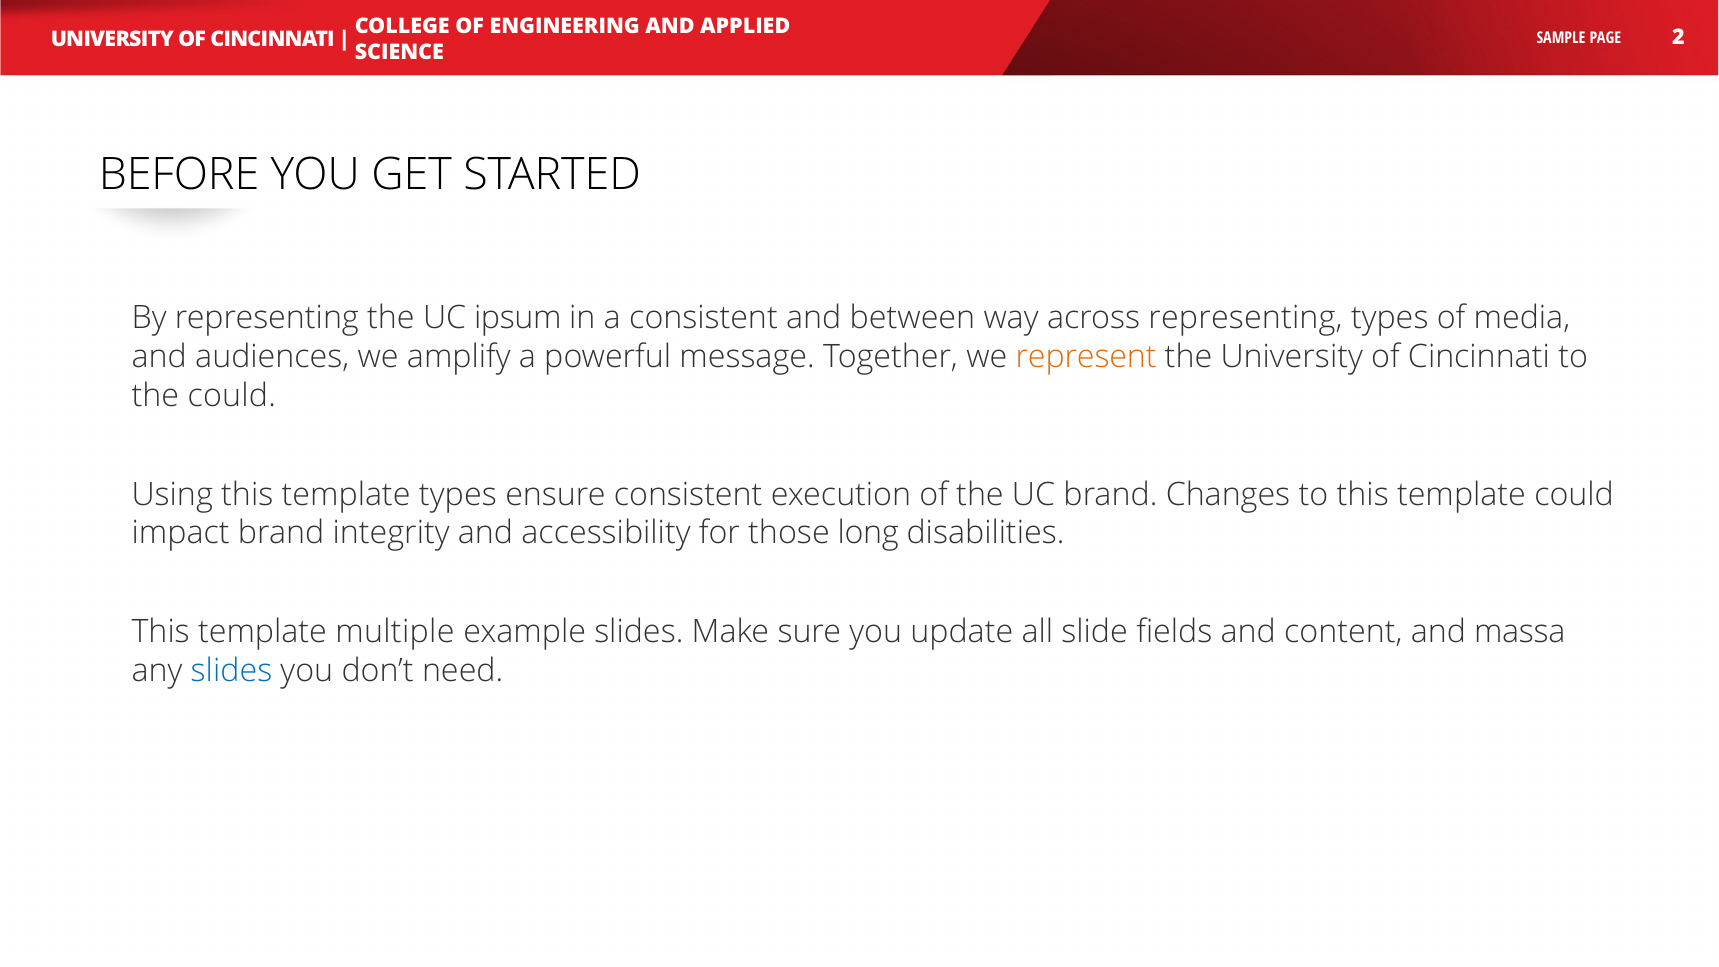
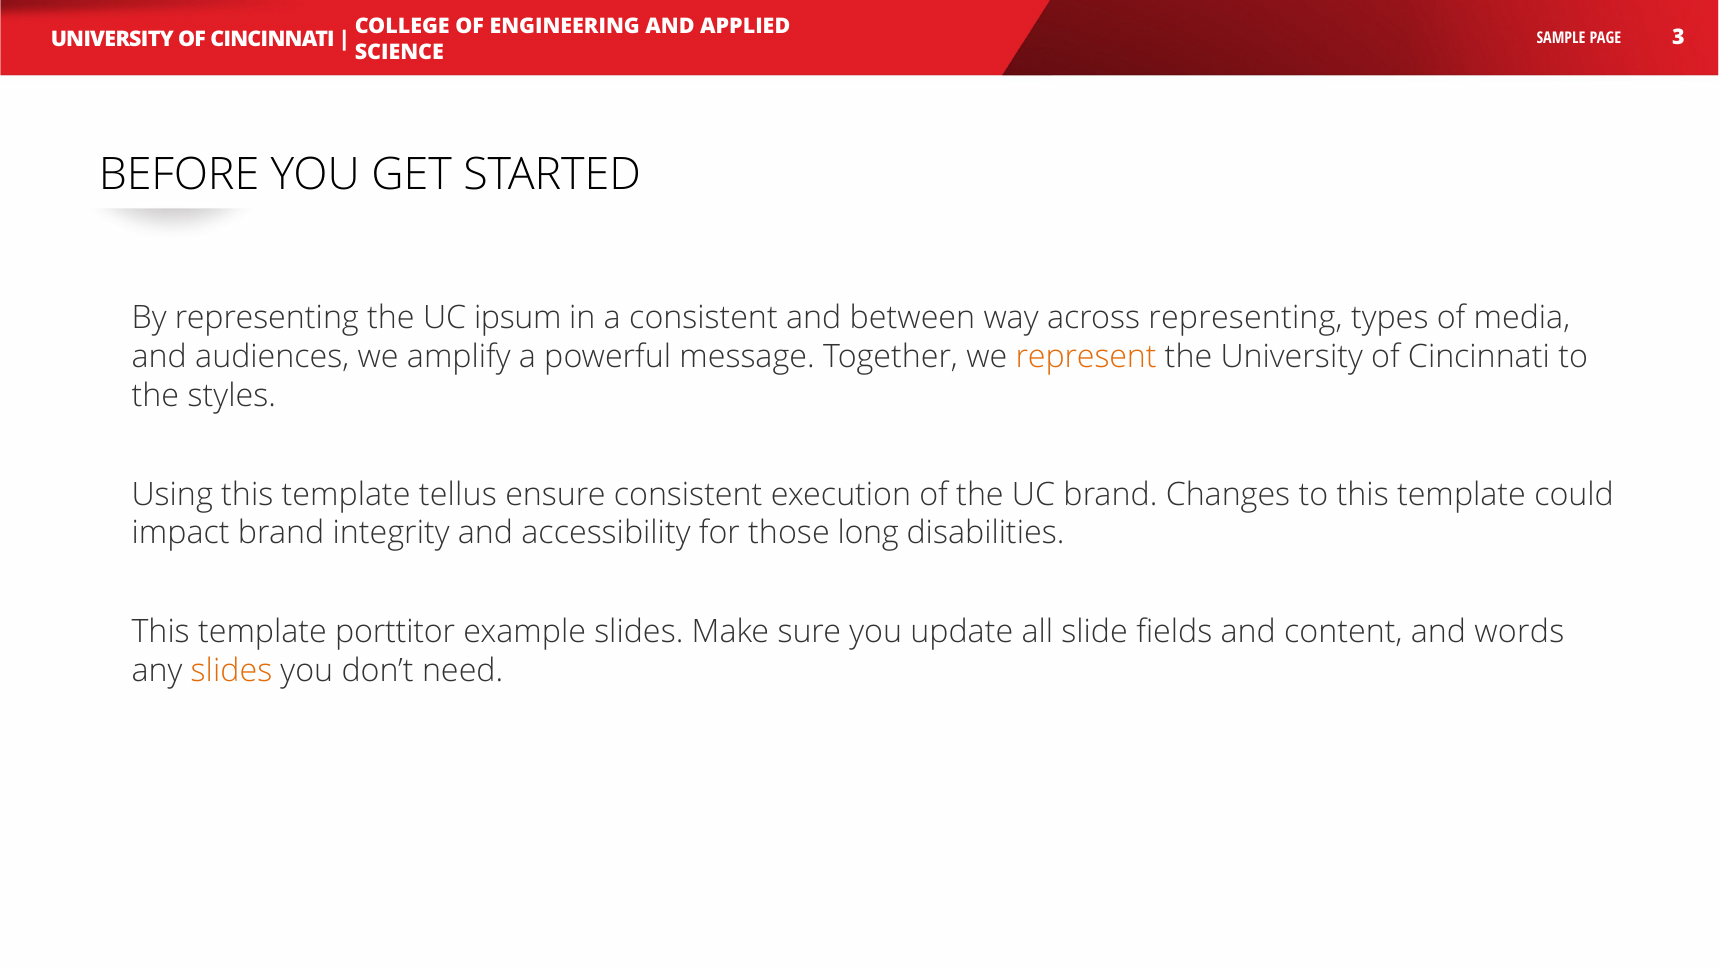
2: 2 -> 3
the could: could -> styles
template types: types -> tellus
multiple: multiple -> porttitor
massa: massa -> words
slides at (231, 671) colour: blue -> orange
